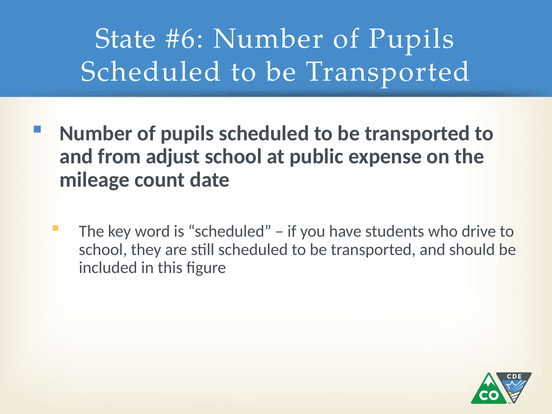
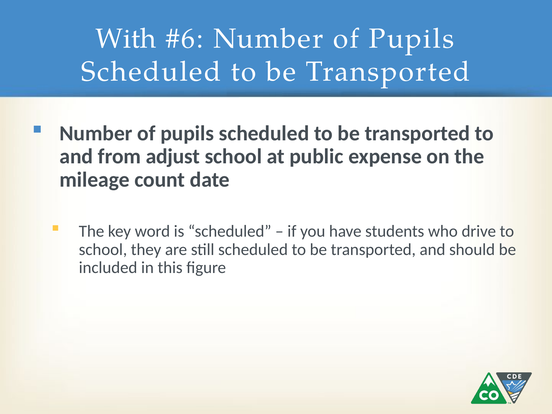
State: State -> With
